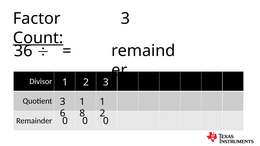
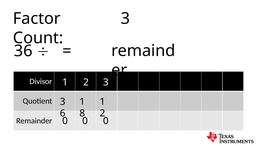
Count underline: present -> none
